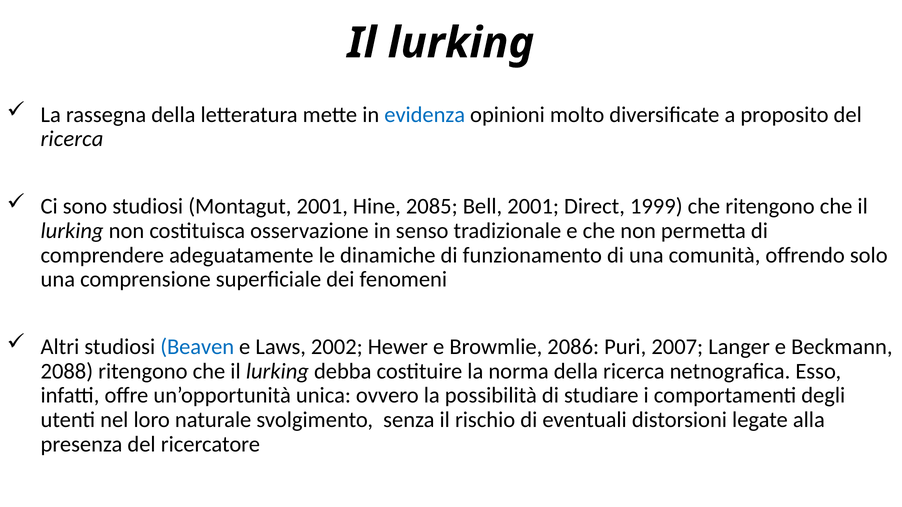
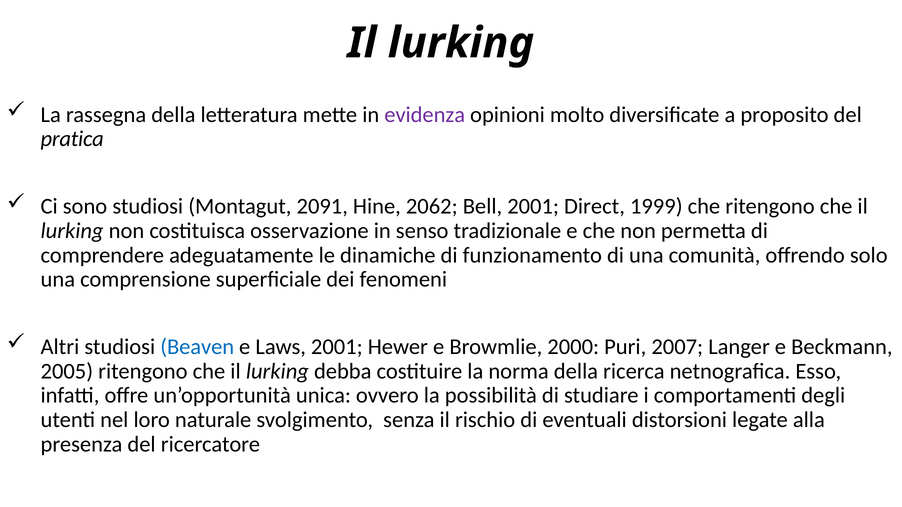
evidenza colour: blue -> purple
ricerca at (72, 139): ricerca -> pratica
Montagut 2001: 2001 -> 2091
2085: 2085 -> 2062
Laws 2002: 2002 -> 2001
2086: 2086 -> 2000
2088: 2088 -> 2005
